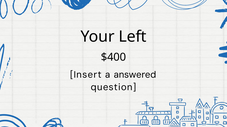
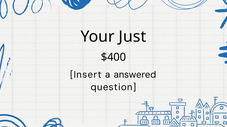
Left: Left -> Just
